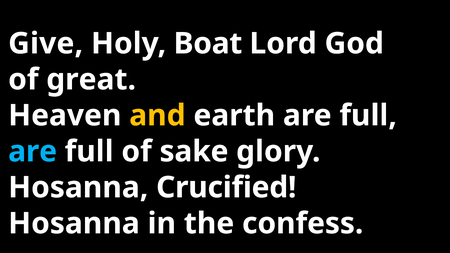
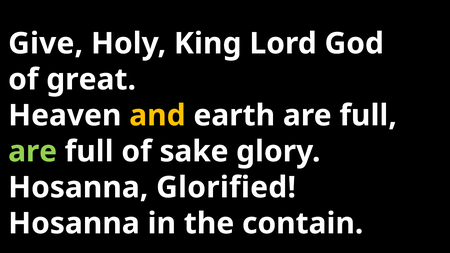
Boat: Boat -> King
are at (33, 152) colour: light blue -> light green
Crucified: Crucified -> Glorified
confess: confess -> contain
